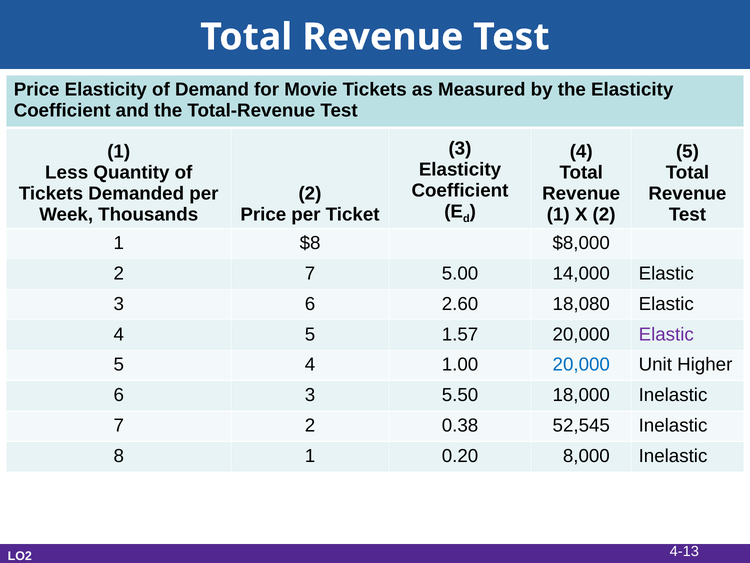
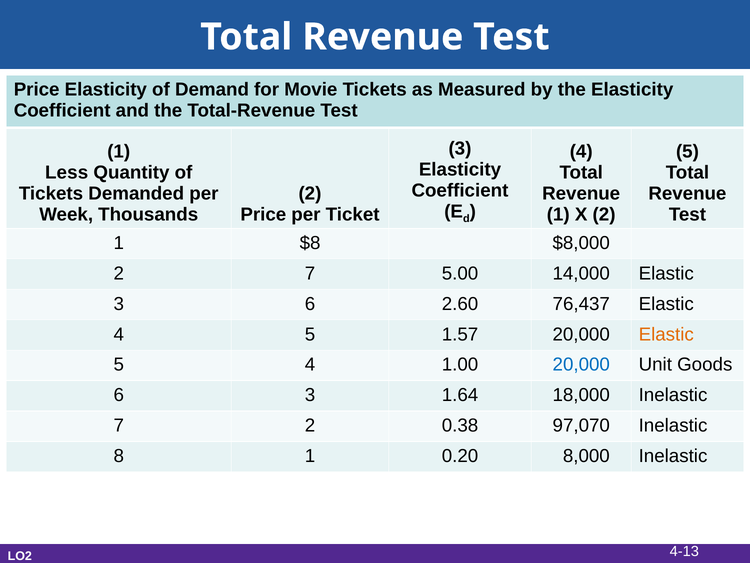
18,080: 18,080 -> 76,437
Elastic at (666, 334) colour: purple -> orange
Higher: Higher -> Goods
5.50: 5.50 -> 1.64
52,545: 52,545 -> 97,070
